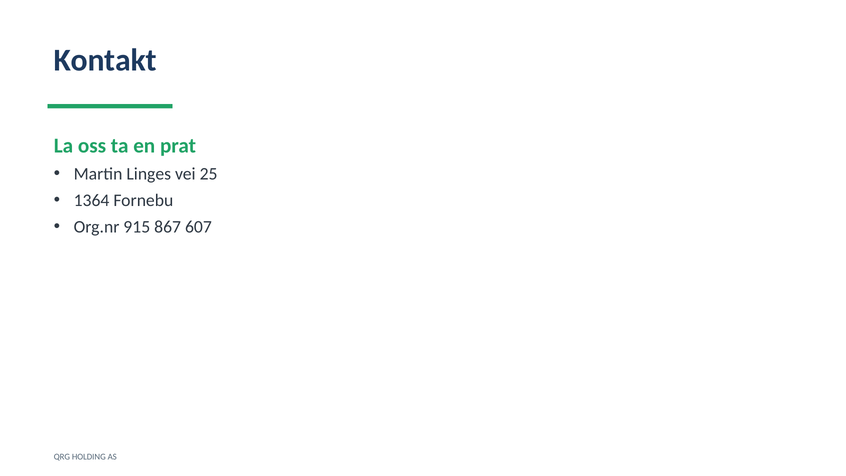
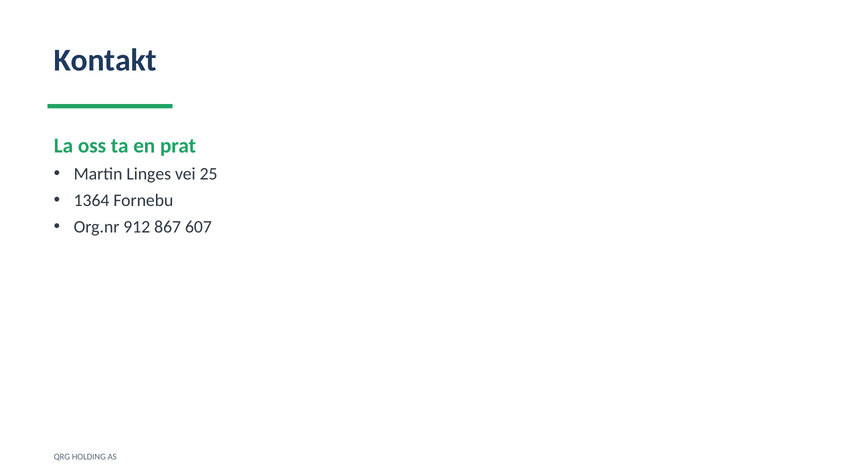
915: 915 -> 912
